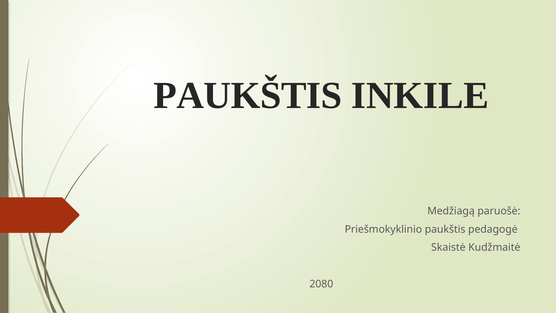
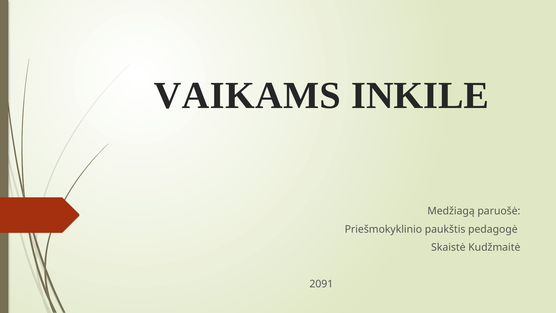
PAUKŠTIS at (248, 96): PAUKŠTIS -> VAIKAMS
2080: 2080 -> 2091
